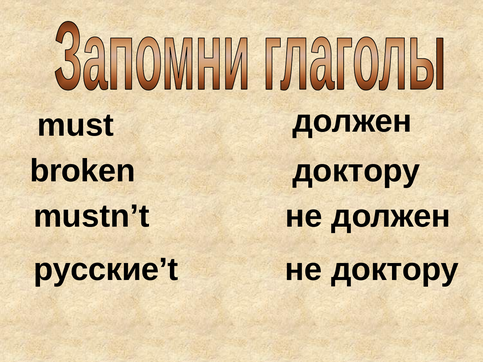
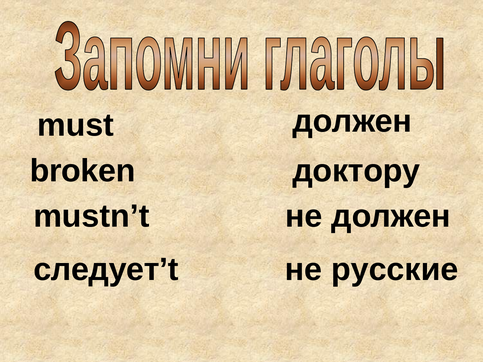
русские’t: русские’t -> следует’t
не доктору: доктору -> русские
